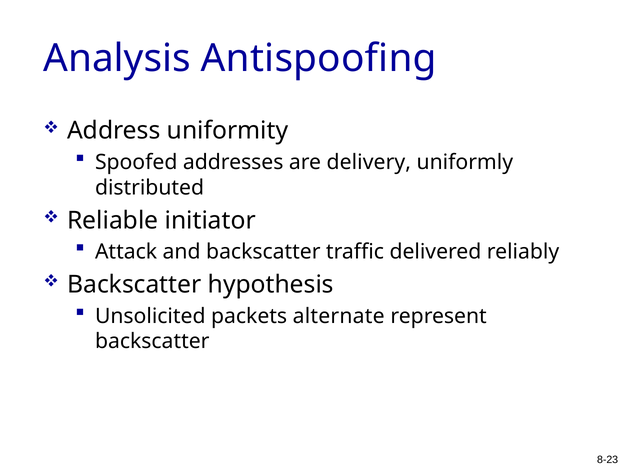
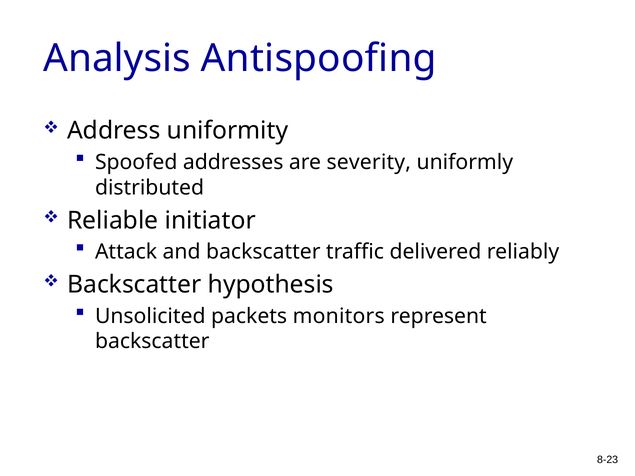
delivery: delivery -> severity
alternate: alternate -> monitors
